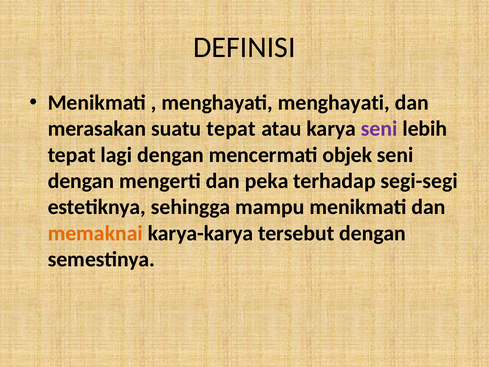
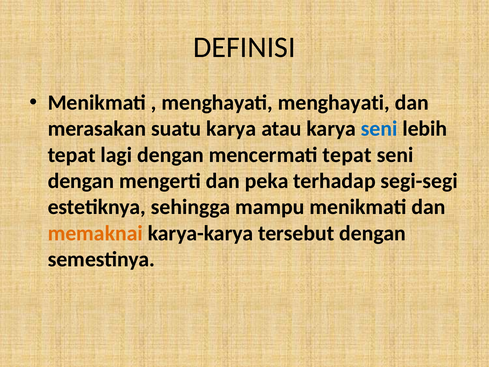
suatu tepat: tepat -> karya
seni at (379, 129) colour: purple -> blue
mencermati objek: objek -> tepat
